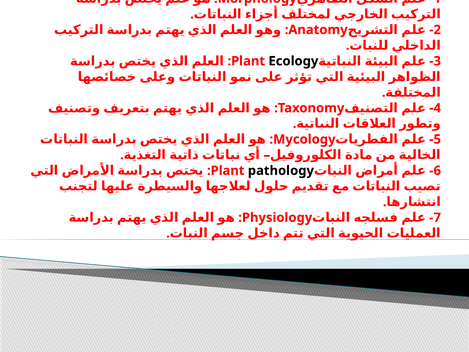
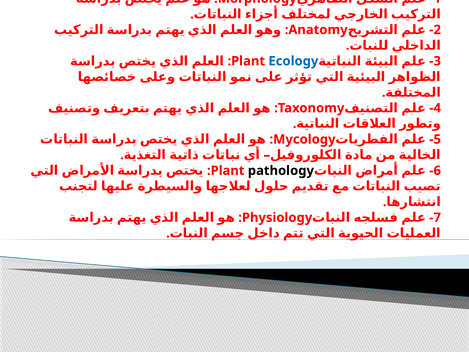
Ecology colour: black -> blue
